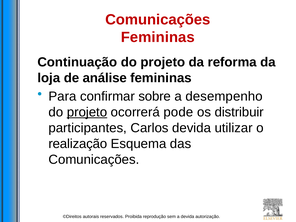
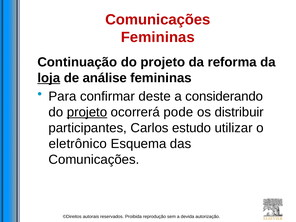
loja underline: none -> present
sobre: sobre -> deste
desempenho: desempenho -> considerando
Carlos devida: devida -> estudo
realização: realização -> eletrônico
